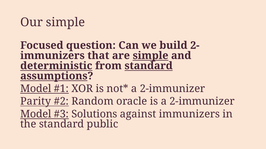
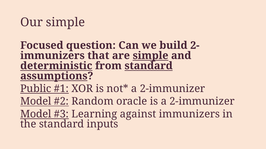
Model at (36, 89): Model -> Public
Parity at (36, 102): Parity -> Model
Solutions: Solutions -> Learning
public: public -> inputs
